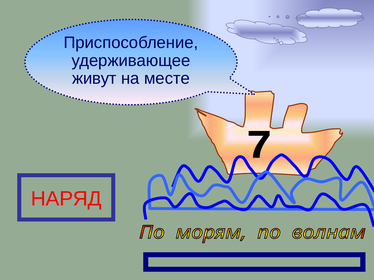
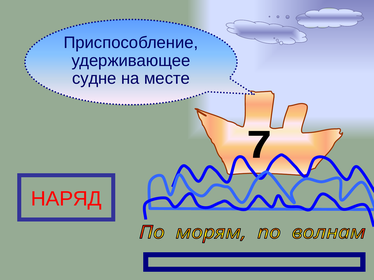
живут: живут -> судне
